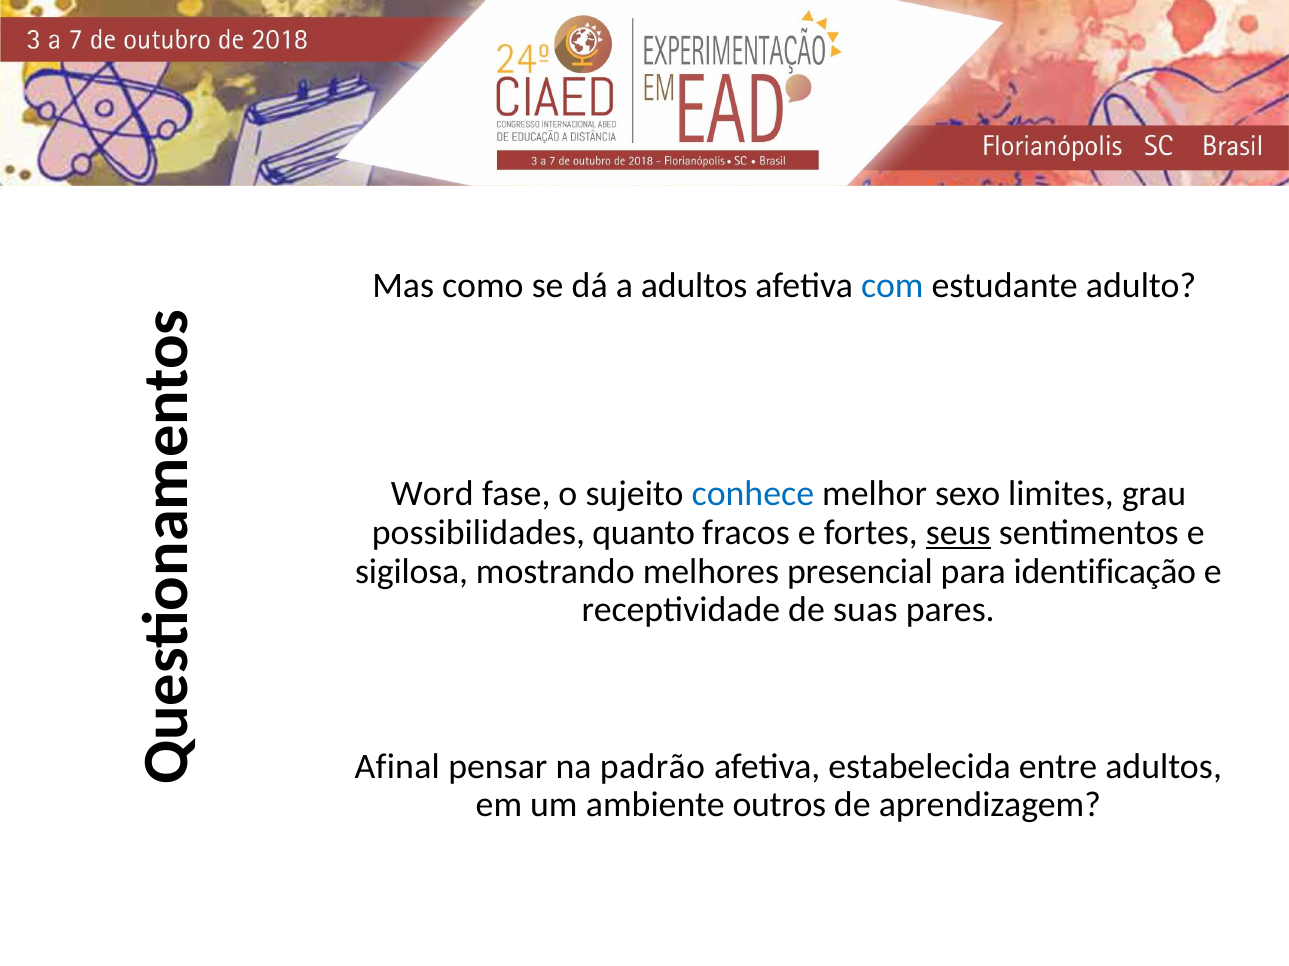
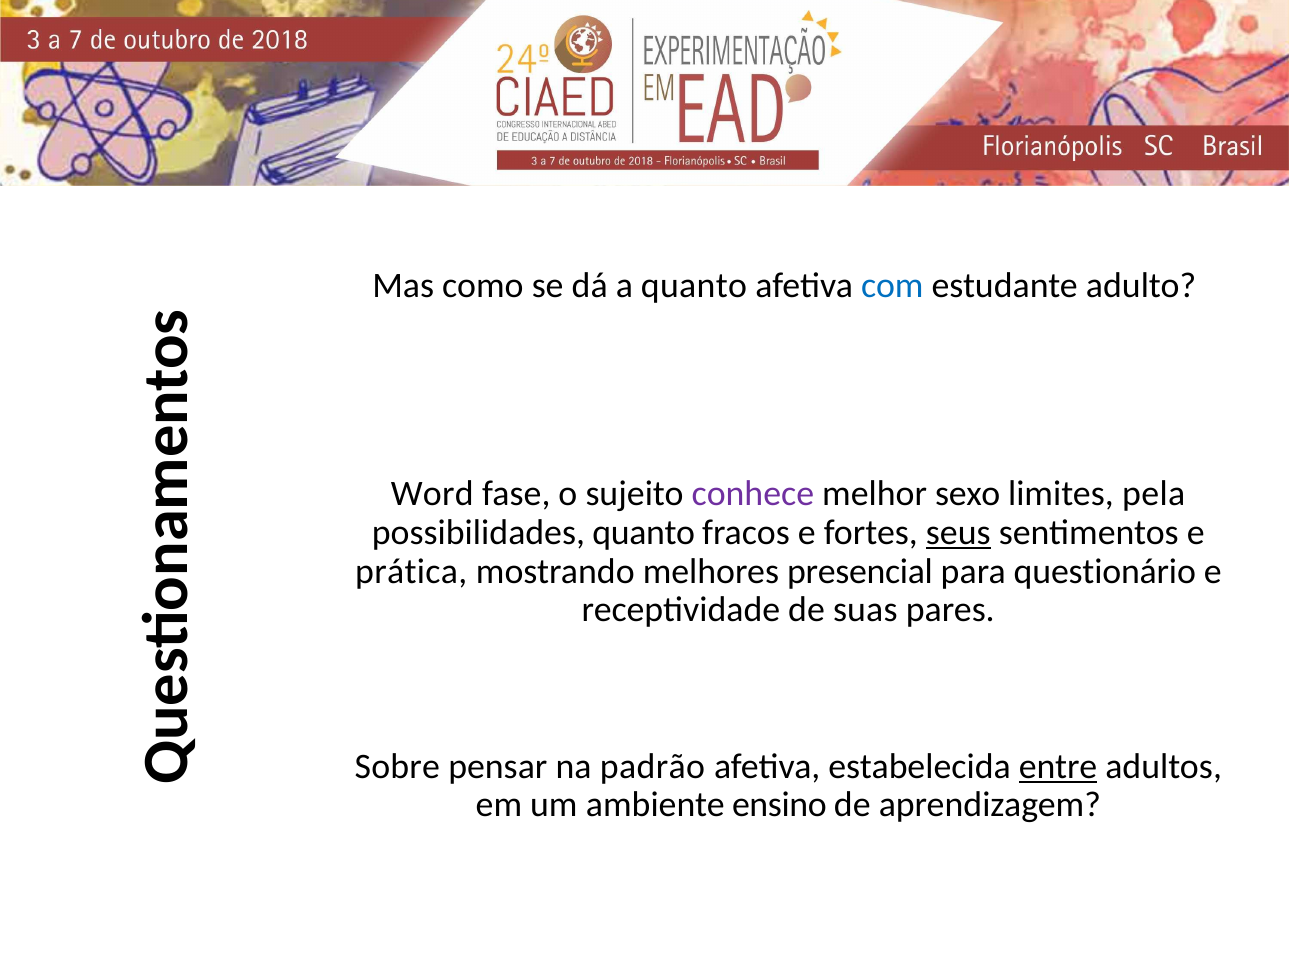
a adultos: adultos -> quanto
conhece colour: blue -> purple
grau: grau -> pela
sigilosa: sigilosa -> prática
identificação: identificação -> questionário
Afinal: Afinal -> Sobre
entre underline: none -> present
outros: outros -> ensino
